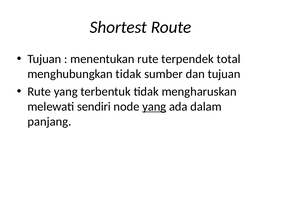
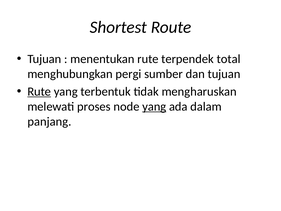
menghubungkan tidak: tidak -> pergi
Rute at (39, 91) underline: none -> present
sendiri: sendiri -> proses
